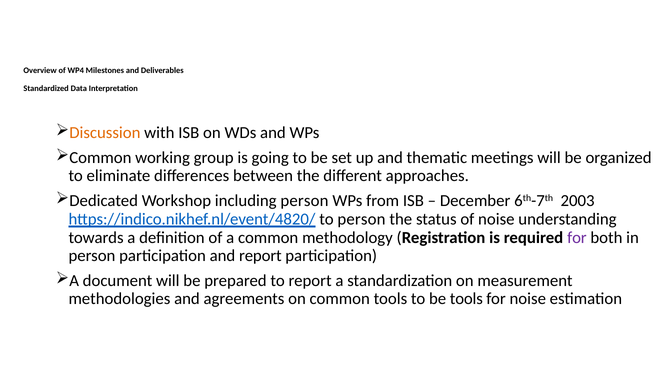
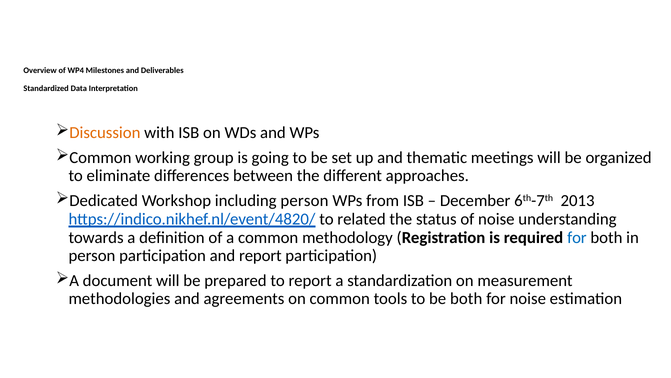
2003: 2003 -> 2013
to person: person -> related
for at (577, 237) colour: purple -> blue
be tools: tools -> both
